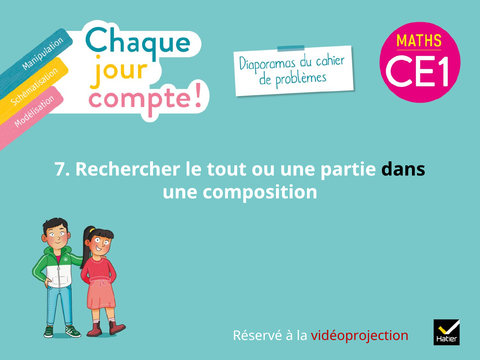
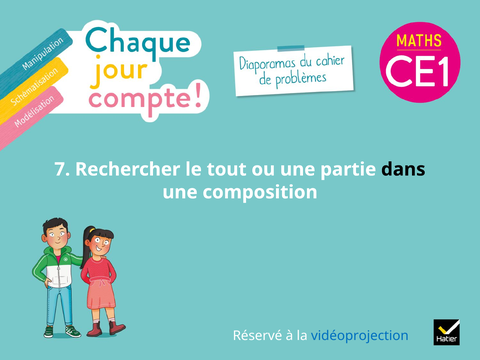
vidéoprojection colour: red -> blue
